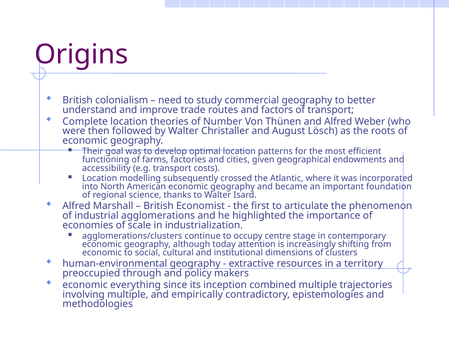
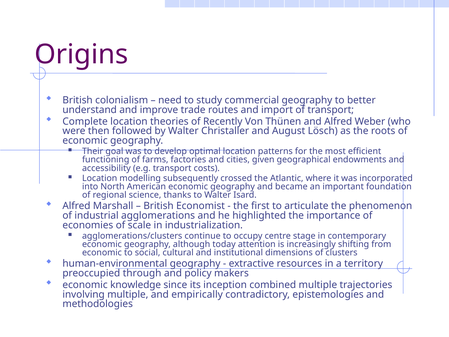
factors: factors -> import
Number: Number -> Recently
everything: everything -> knowledge
